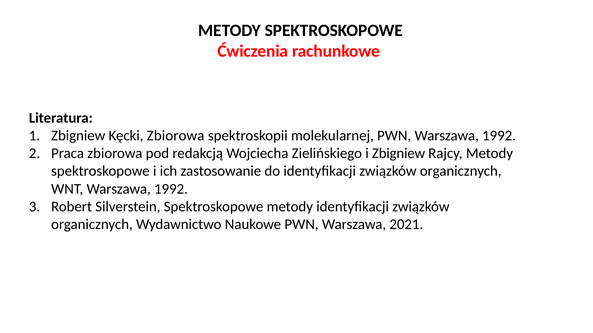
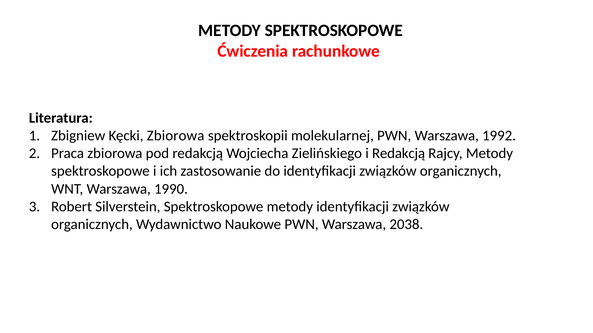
i Zbigniew: Zbigniew -> Redakcją
WNT Warszawa 1992: 1992 -> 1990
2021: 2021 -> 2038
